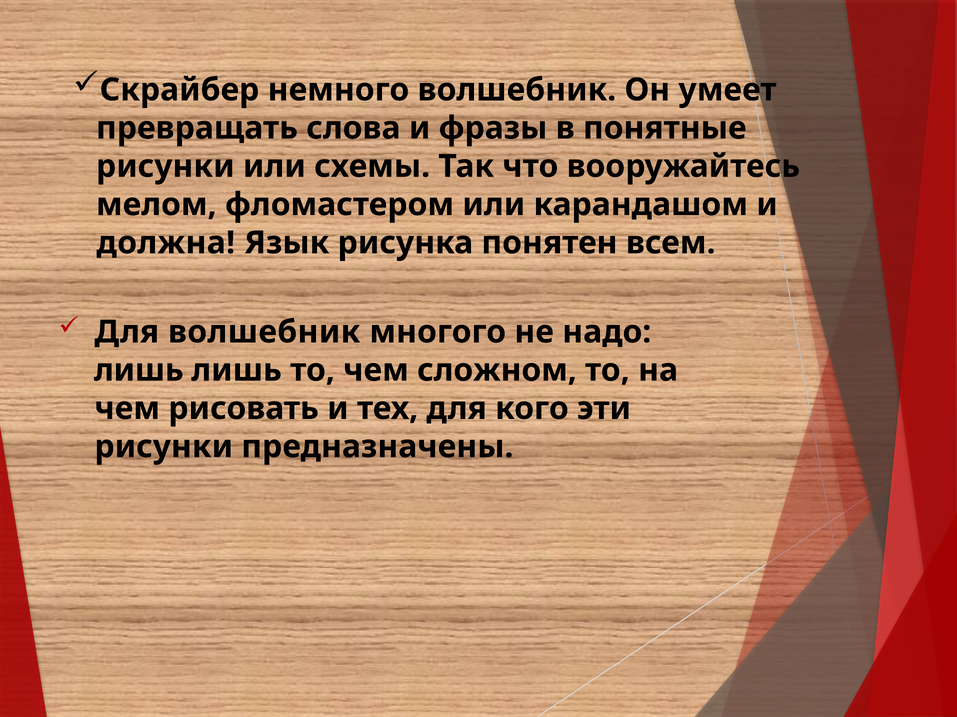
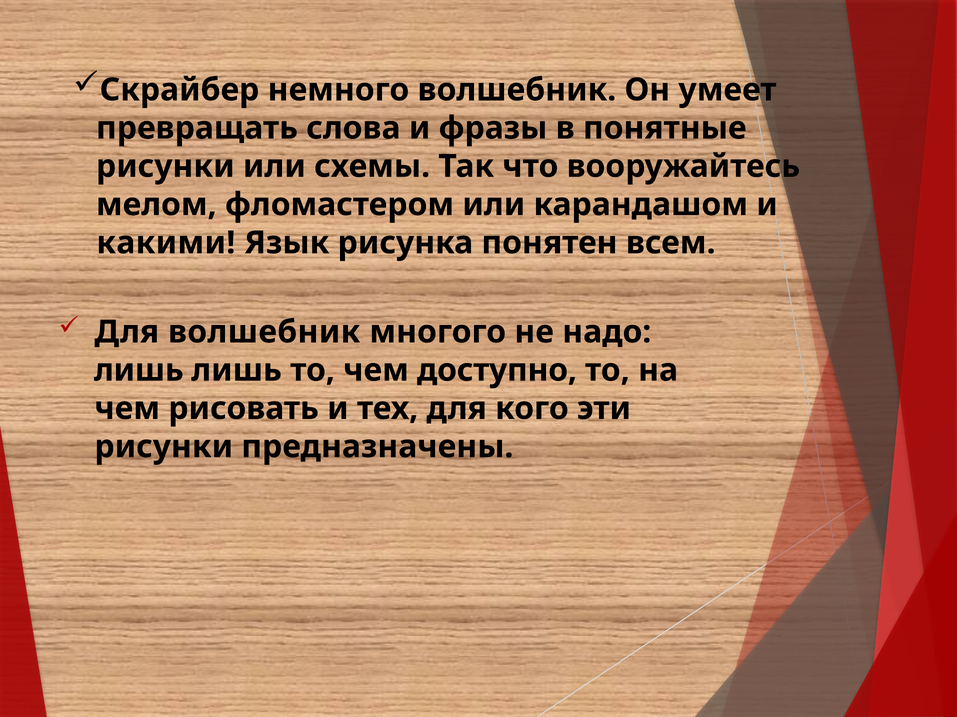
должна: должна -> какими
сложном: сложном -> доступно
